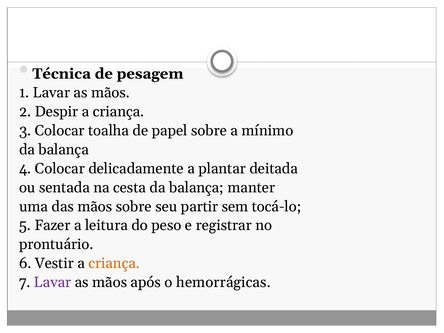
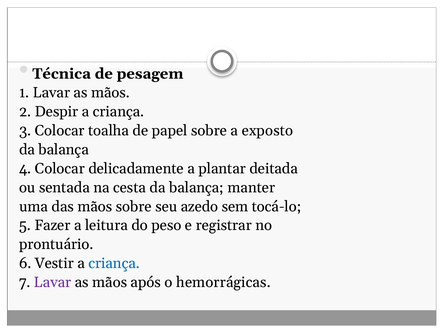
mínimo: mínimo -> exposto
partir: partir -> azedo
criança at (114, 263) colour: orange -> blue
